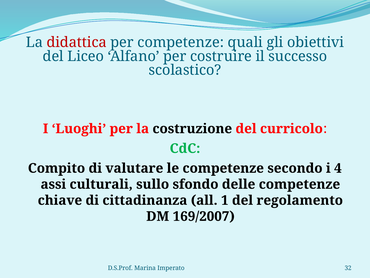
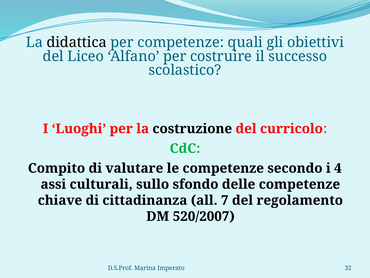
didattica colour: red -> black
1: 1 -> 7
169/2007: 169/2007 -> 520/2007
